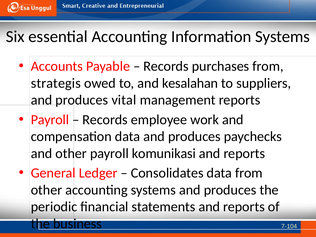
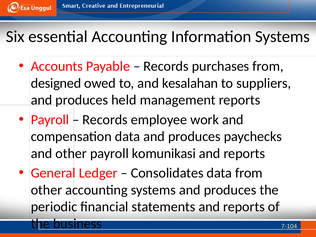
strategis: strategis -> designed
vital: vital -> held
